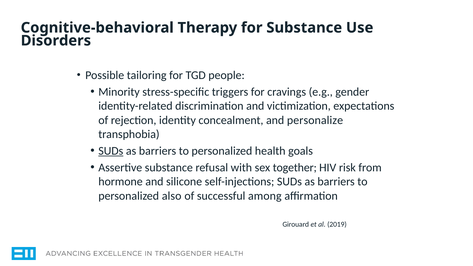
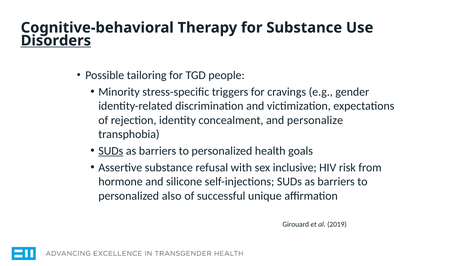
Disorders underline: none -> present
together: together -> inclusive
among: among -> unique
